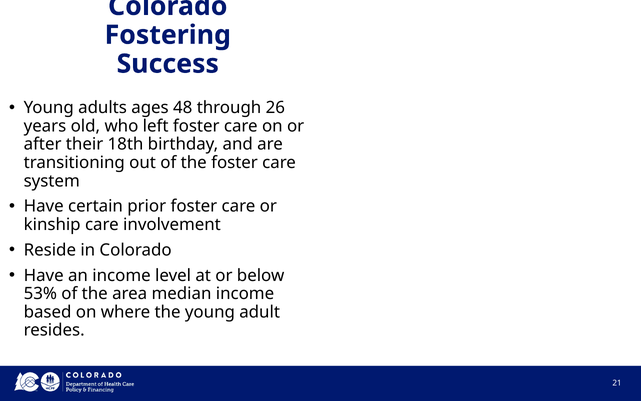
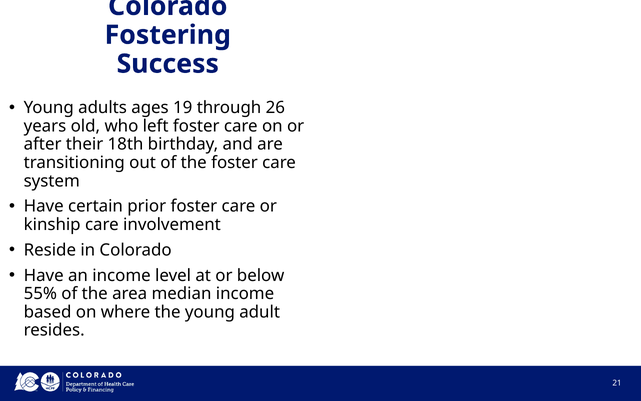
48: 48 -> 19
53%: 53% -> 55%
